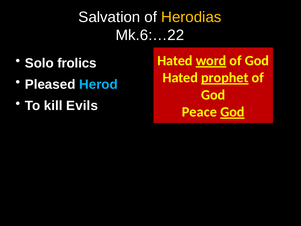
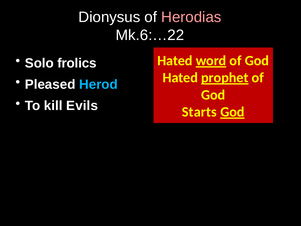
Salvation: Salvation -> Dionysus
Herodias colour: yellow -> pink
Peace: Peace -> Starts
